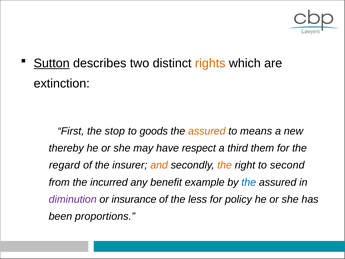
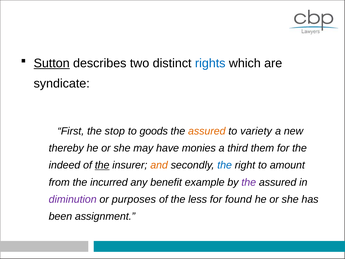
rights colour: orange -> blue
extinction: extinction -> syndicate
means: means -> variety
respect: respect -> monies
regard: regard -> indeed
the at (102, 165) underline: none -> present
the at (225, 165) colour: orange -> blue
second: second -> amount
the at (249, 182) colour: blue -> purple
insurance: insurance -> purposes
policy: policy -> found
proportions: proportions -> assignment
